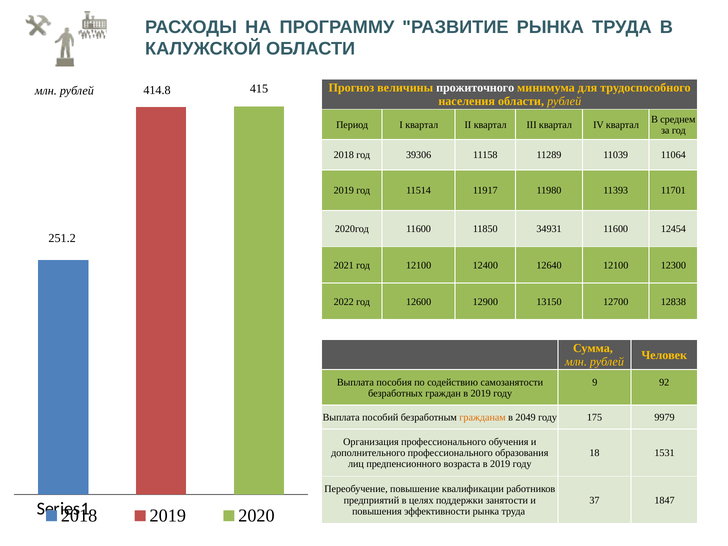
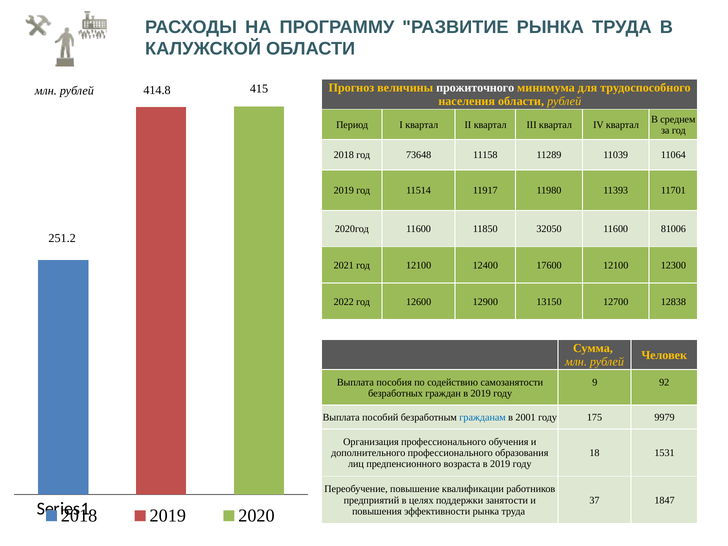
39306: 39306 -> 73648
34931: 34931 -> 32050
12454: 12454 -> 81006
12640: 12640 -> 17600
гражданам colour: orange -> blue
2049: 2049 -> 2001
